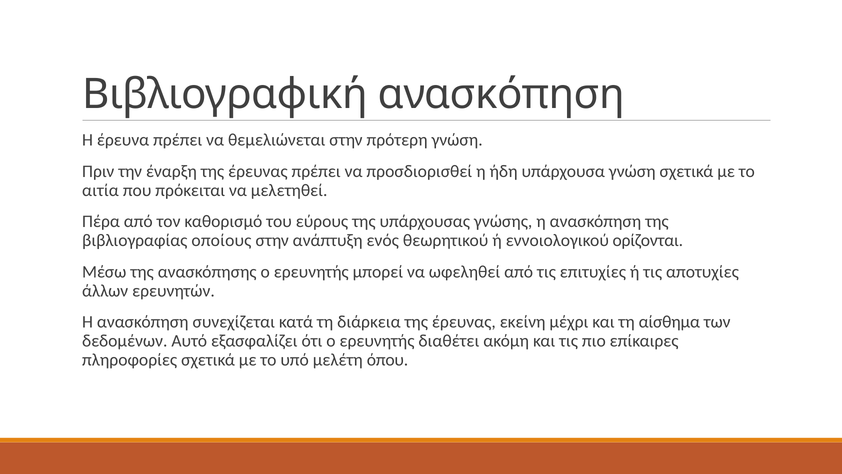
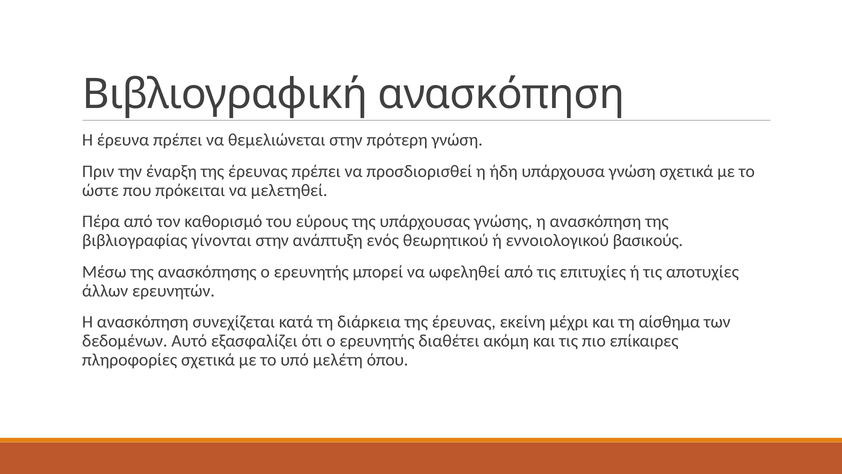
αιτία: αιτία -> ώστε
οποίους: οποίους -> γίνονται
ορίζονται: ορίζονται -> βασικούς
